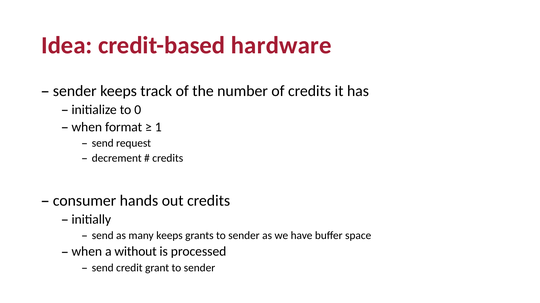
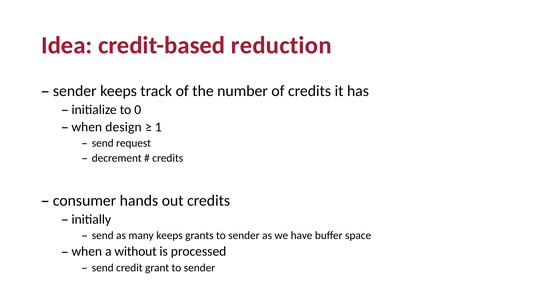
hardware: hardware -> reduction
format: format -> design
